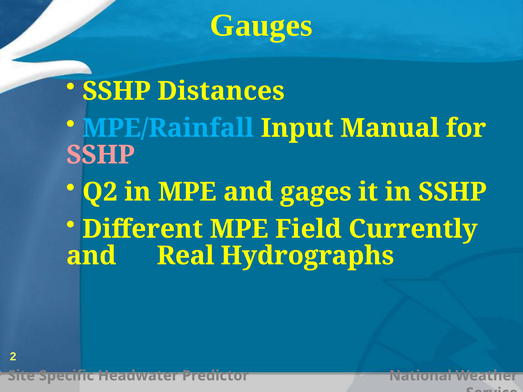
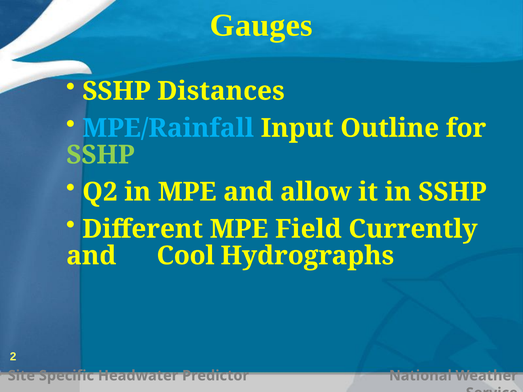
Manual: Manual -> Outline
SSHP at (100, 155) colour: pink -> light green
gages: gages -> allow
Real: Real -> Cool
